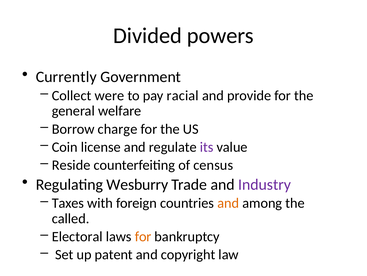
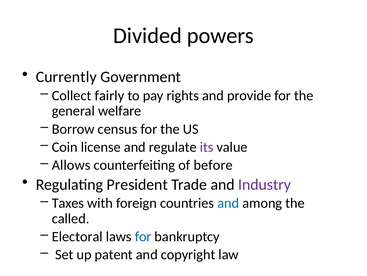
were: were -> fairly
racial: racial -> rights
charge: charge -> census
Reside: Reside -> Allows
census: census -> before
Wesburry: Wesburry -> President
and at (228, 203) colour: orange -> blue
for at (143, 236) colour: orange -> blue
